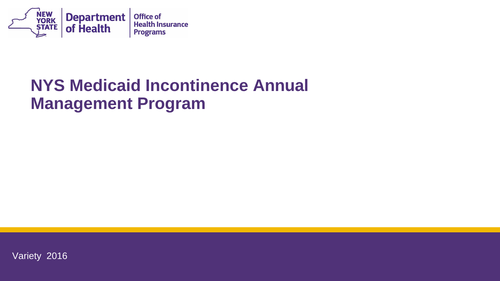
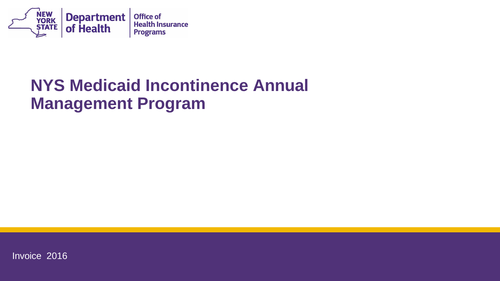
Variety: Variety -> Invoice
